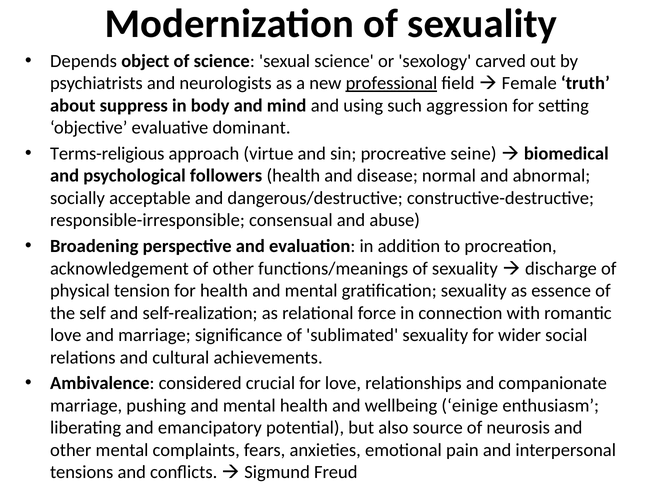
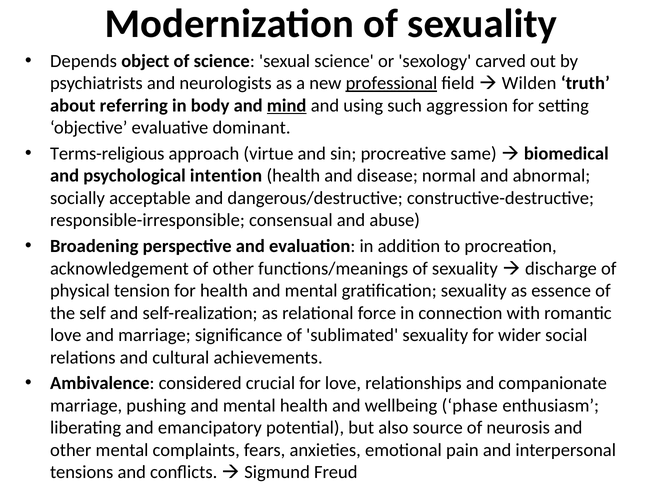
Female: Female -> Wilden
suppress: suppress -> referring
mind underline: none -> present
seine: seine -> same
followers: followers -> intention
einige: einige -> phase
